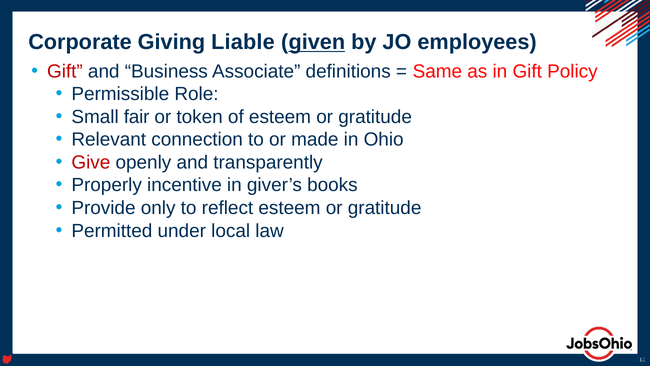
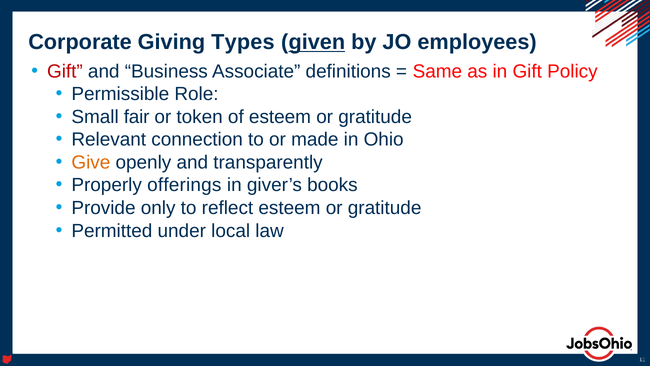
Liable: Liable -> Types
Give colour: red -> orange
incentive: incentive -> offerings
